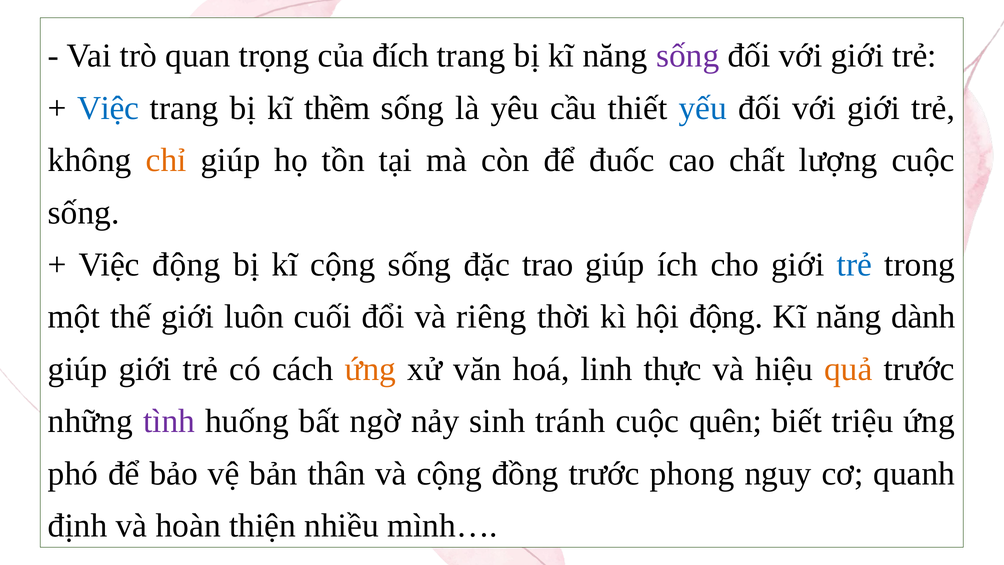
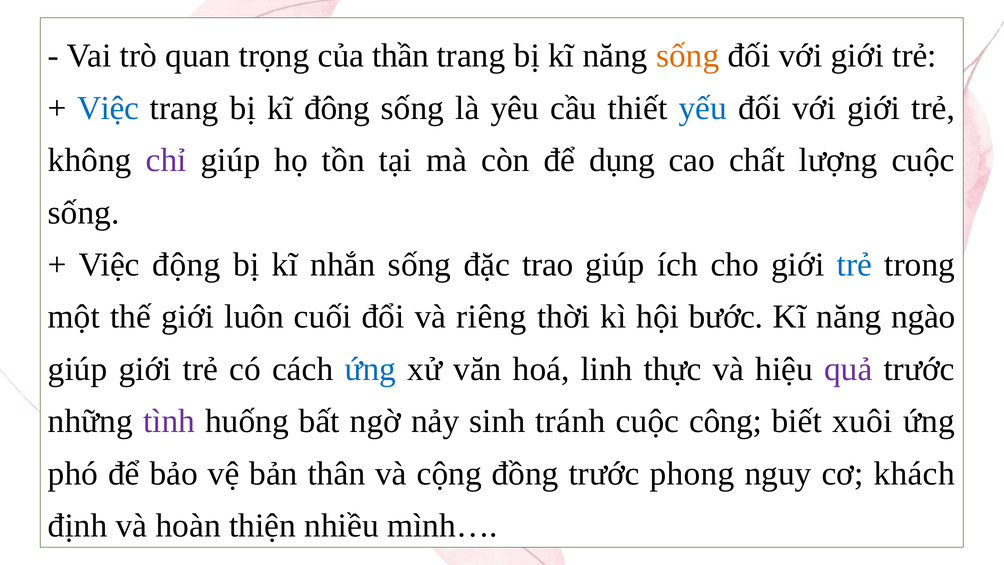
đích: đích -> thần
sống at (688, 56) colour: purple -> orange
thềm: thềm -> đông
chỉ colour: orange -> purple
đuốc: đuốc -> dụng
kĩ cộng: cộng -> nhắn
hội động: động -> bước
dành: dành -> ngào
ứng at (370, 369) colour: orange -> blue
quả colour: orange -> purple
quên: quên -> công
triệu: triệu -> xuôi
quanh: quanh -> khách
